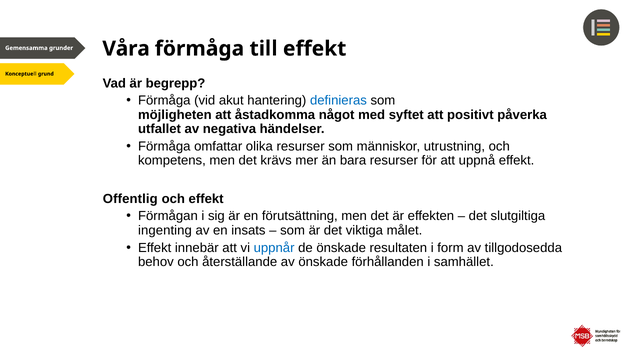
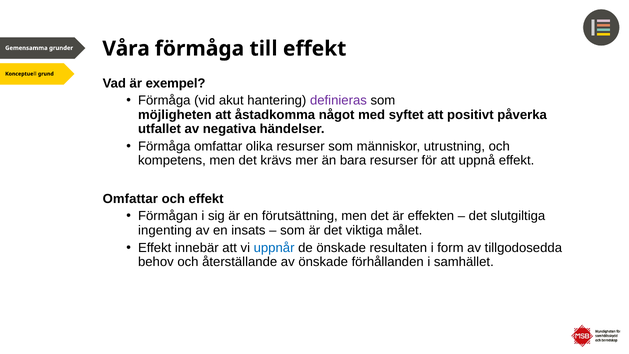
begrepp: begrepp -> exempel
definieras colour: blue -> purple
Offentlig at (130, 199): Offentlig -> Omfattar
